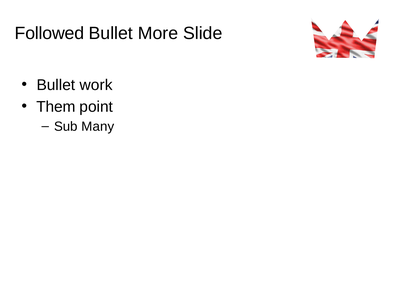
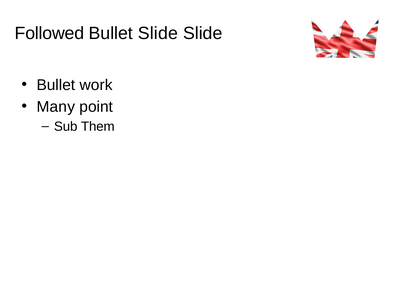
Bullet More: More -> Slide
Them: Them -> Many
Many: Many -> Them
